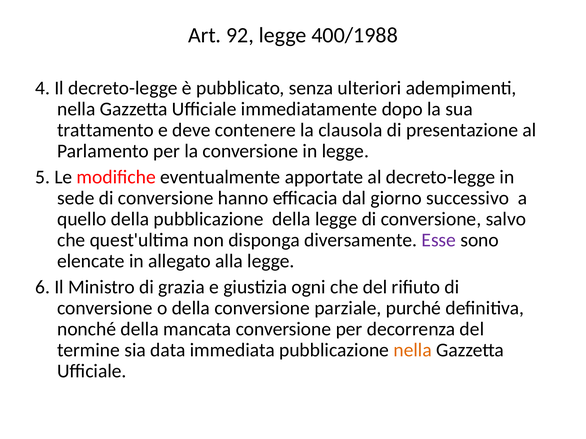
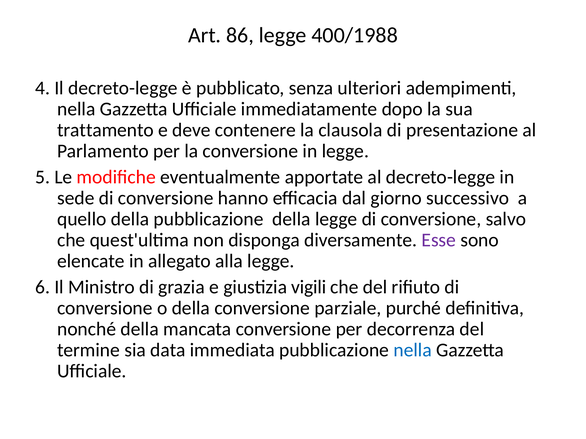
92: 92 -> 86
ogni: ogni -> vigili
nella at (413, 351) colour: orange -> blue
